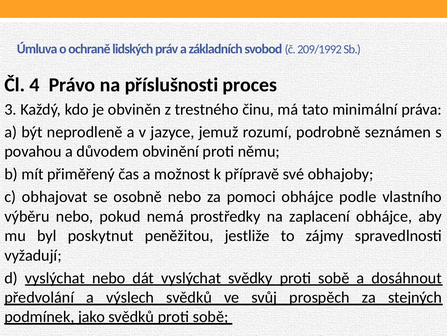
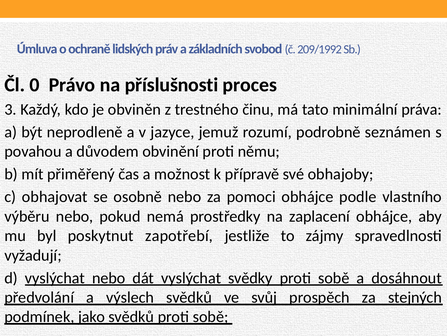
4: 4 -> 0
peněžitou: peněžitou -> zapotřebí
